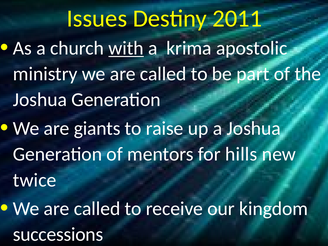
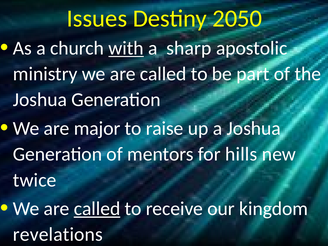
2011: 2011 -> 2050
krima: krima -> sharp
giants: giants -> major
called at (97, 209) underline: none -> present
successions: successions -> revelations
